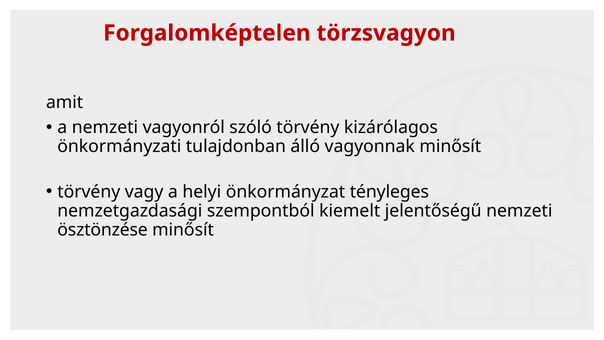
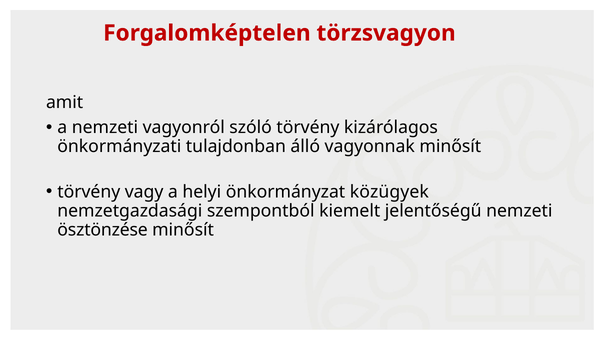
tényleges: tényleges -> közügyek
